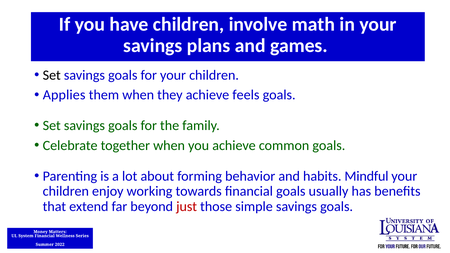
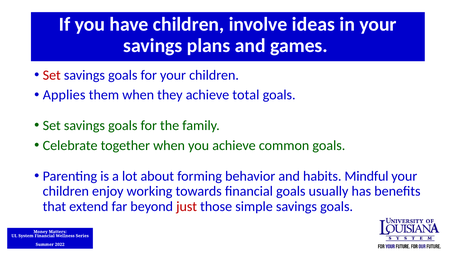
math: math -> ideas
Set at (52, 75) colour: black -> red
feels: feels -> total
